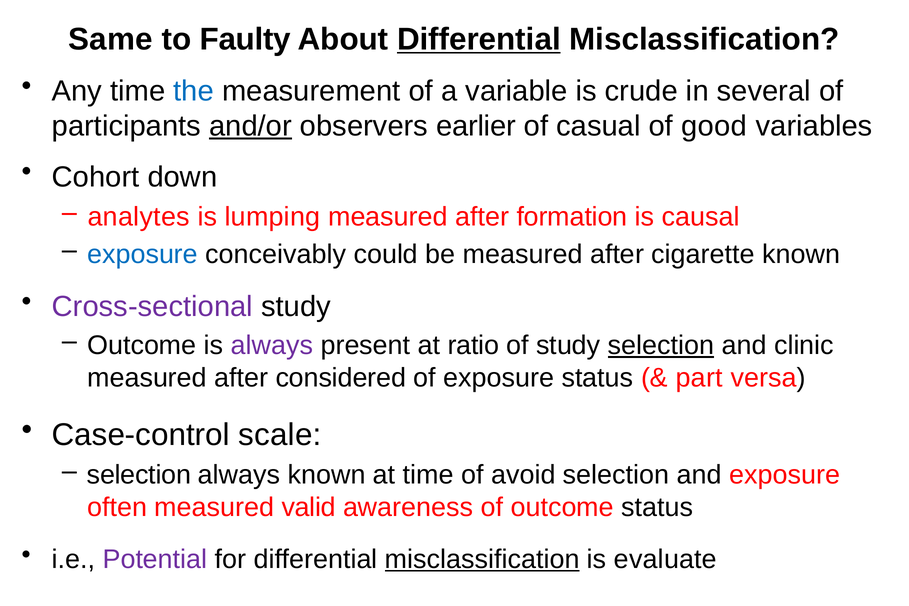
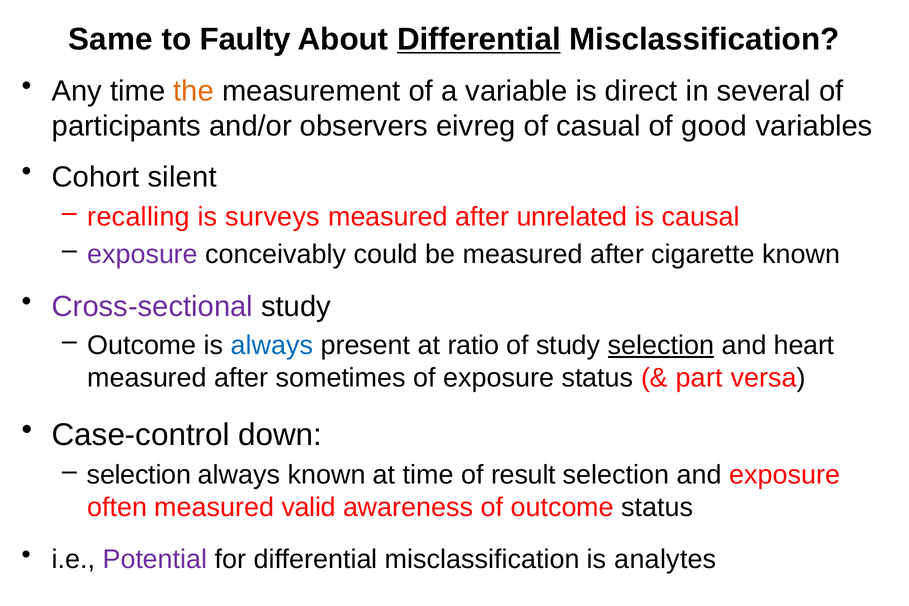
the colour: blue -> orange
crude: crude -> direct
and/or underline: present -> none
earlier: earlier -> eivreg
down: down -> silent
analytes: analytes -> recalling
lumping: lumping -> surveys
formation: formation -> unrelated
exposure at (143, 254) colour: blue -> purple
always at (272, 345) colour: purple -> blue
clinic: clinic -> heart
considered: considered -> sometimes
scale: scale -> down
avoid: avoid -> result
misclassification at (482, 559) underline: present -> none
evaluate: evaluate -> analytes
